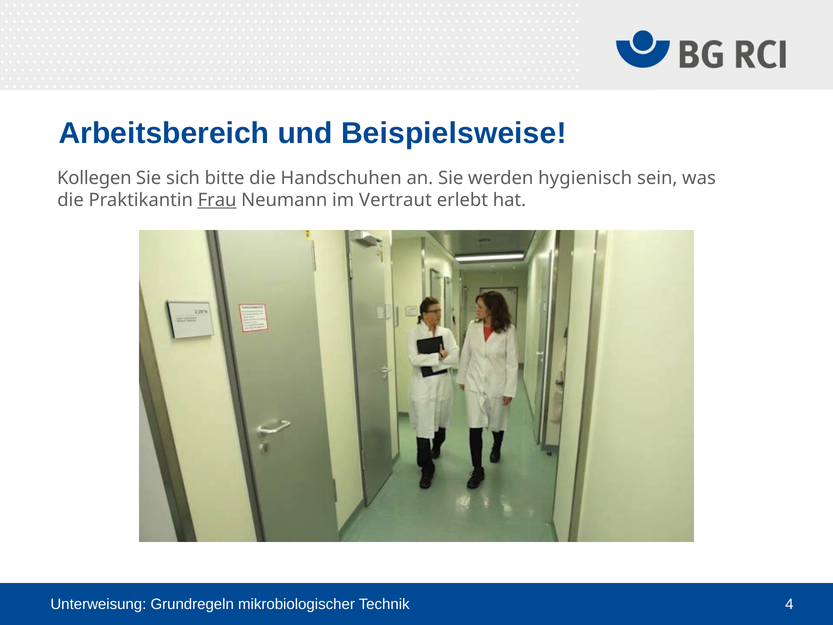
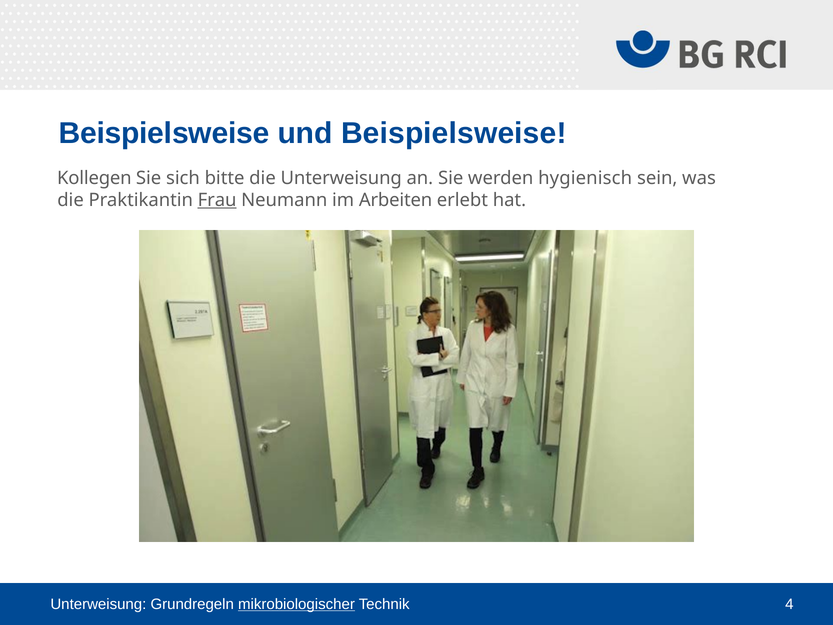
Arbeitsbereich at (164, 133): Arbeitsbereich -> Beispielsweise
die Handschuhen: Handschuhen -> Unterweisung
Vertraut: Vertraut -> Arbeiten
mikrobiologischer underline: none -> present
